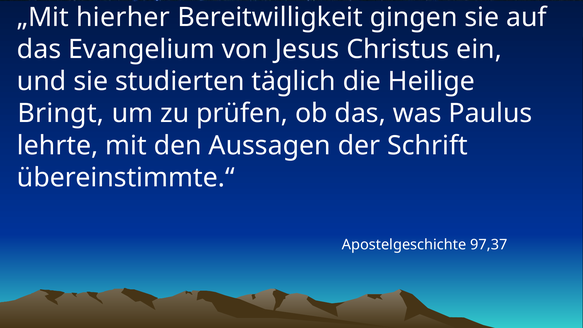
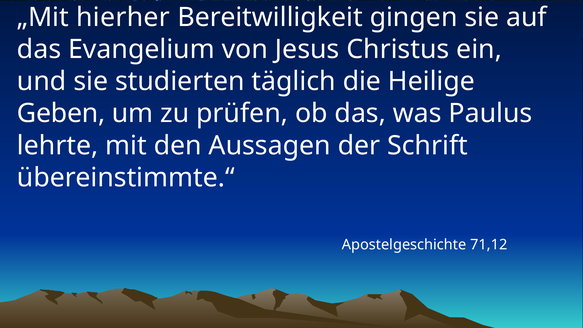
Bringt: Bringt -> Geben
97,37: 97,37 -> 71,12
